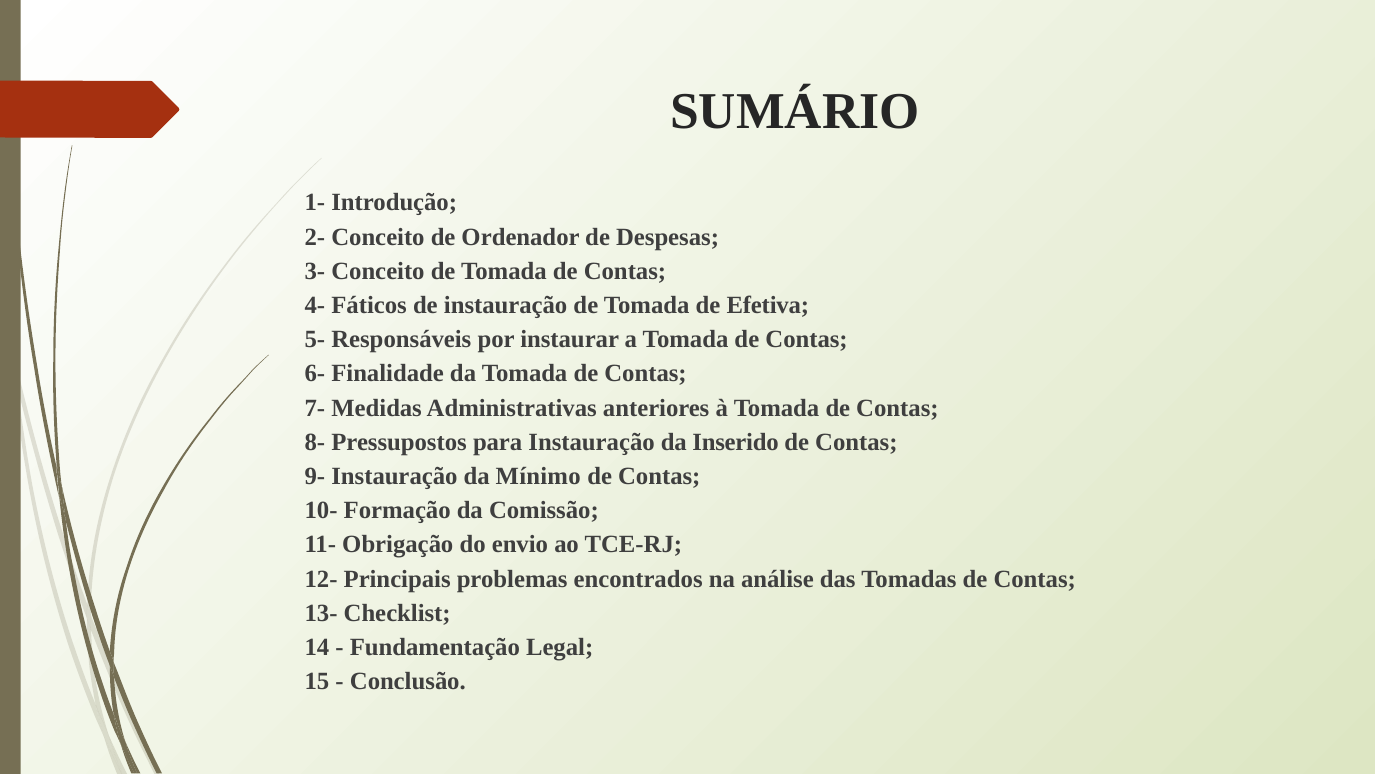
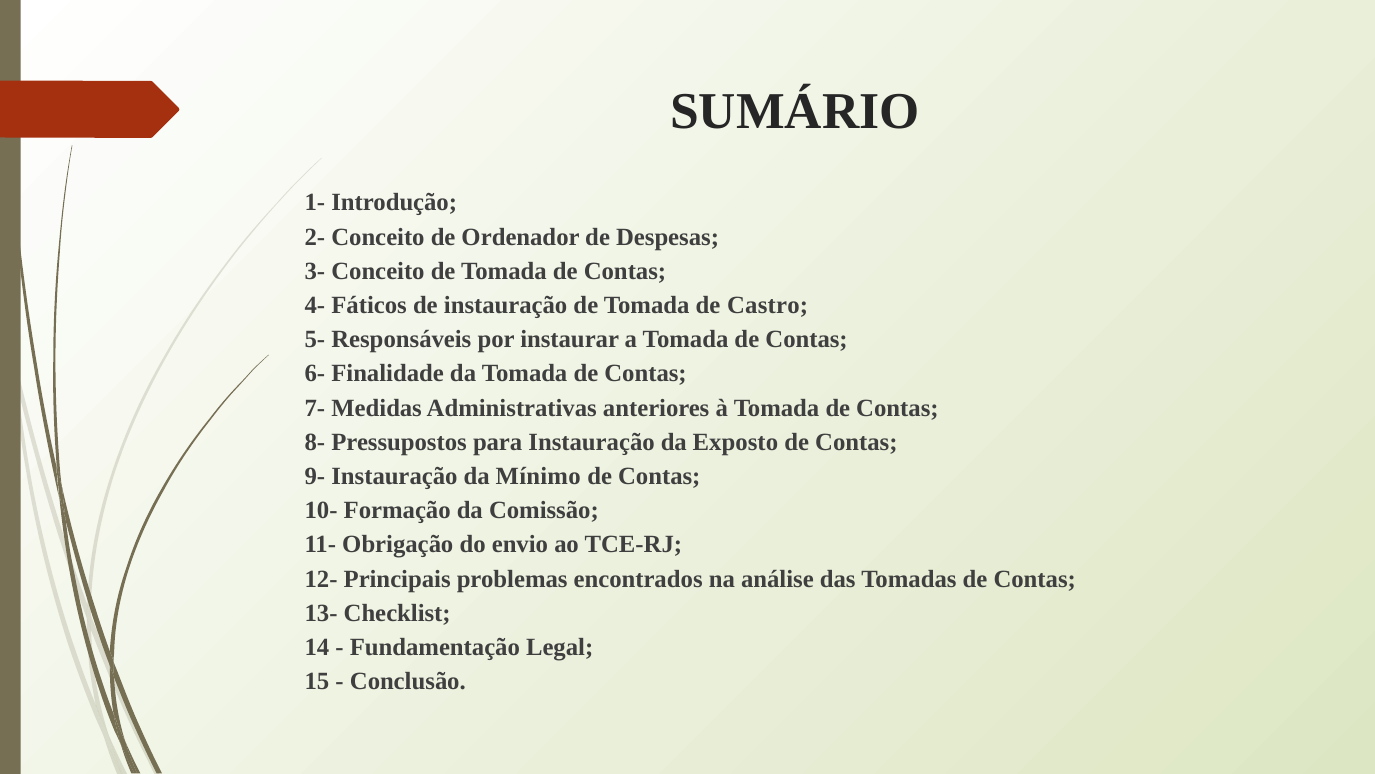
Efetiva: Efetiva -> Castro
Inserido: Inserido -> Exposto
